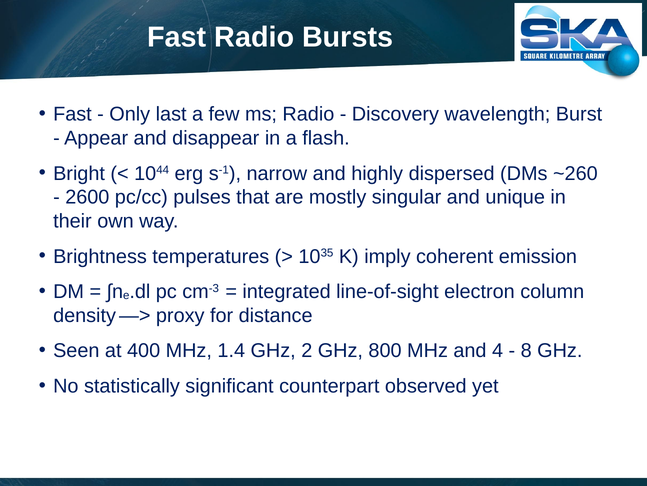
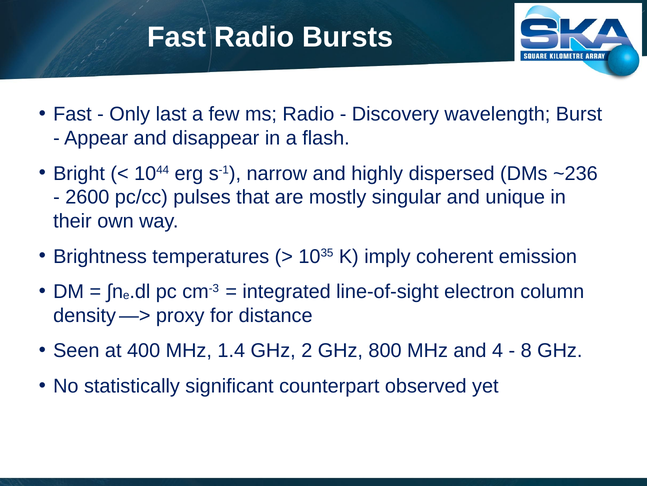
~260: ~260 -> ~236
